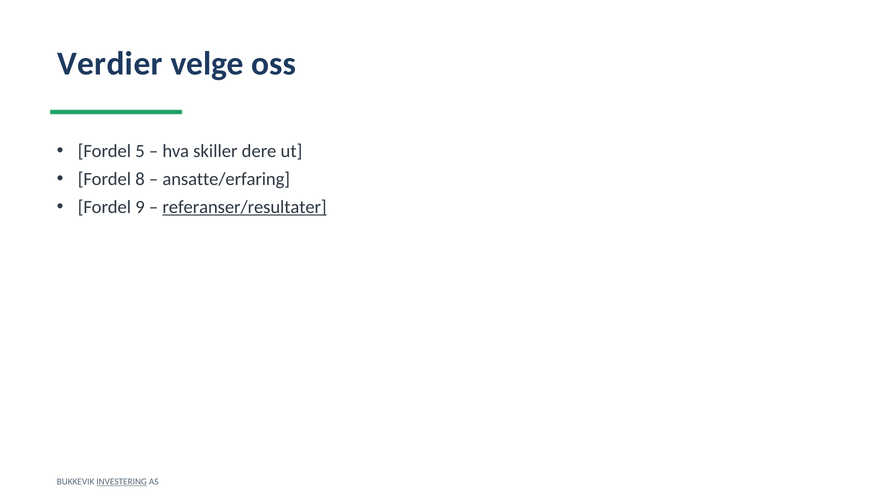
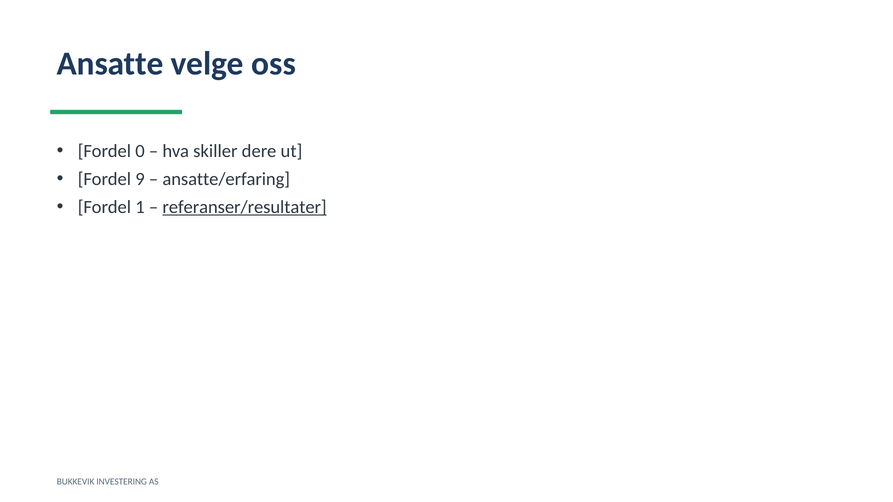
Verdier: Verdier -> Ansatte
5: 5 -> 0
8: 8 -> 9
9: 9 -> 1
INVESTERING underline: present -> none
